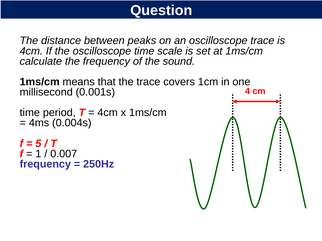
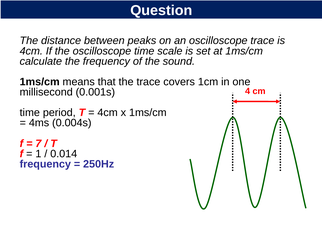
5: 5 -> 7
0.007: 0.007 -> 0.014
